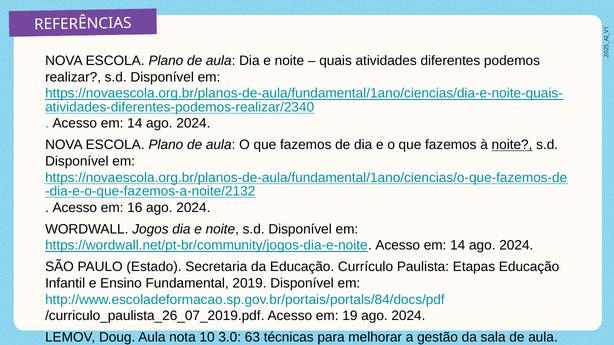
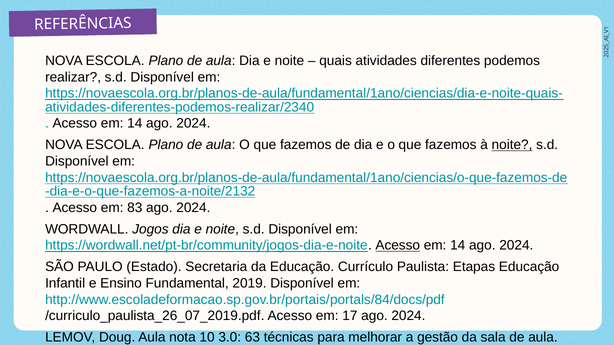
16: 16 -> 83
Acesso at (398, 246) underline: none -> present
19: 19 -> 17
